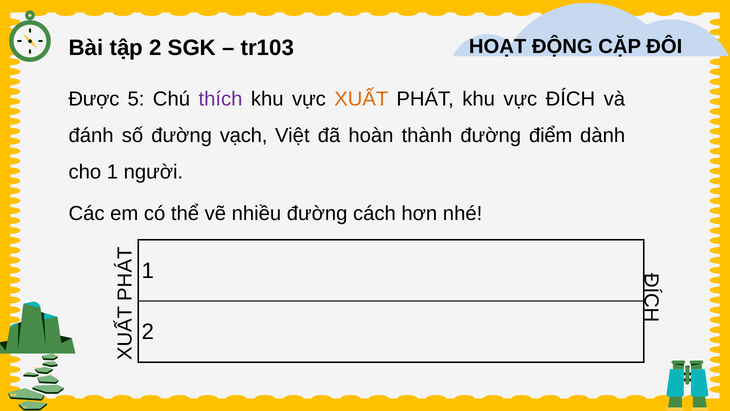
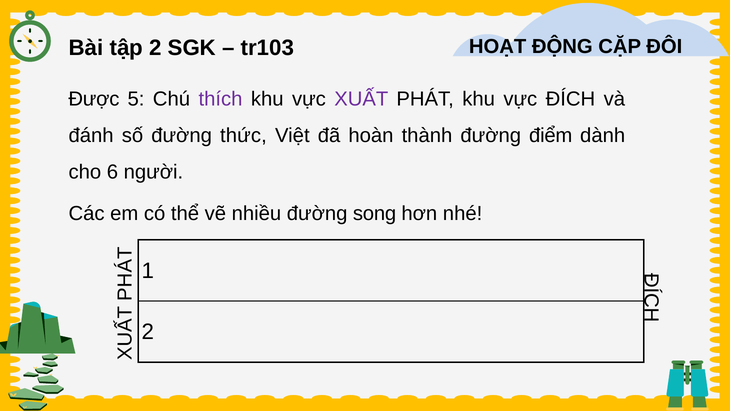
XUẤT colour: orange -> purple
vạch: vạch -> thức
cho 1: 1 -> 6
cách: cách -> song
